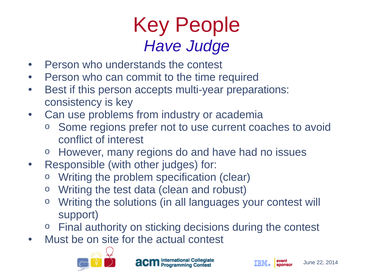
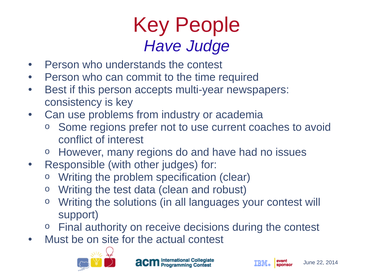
preparations: preparations -> newspapers
sticking: sticking -> receive
